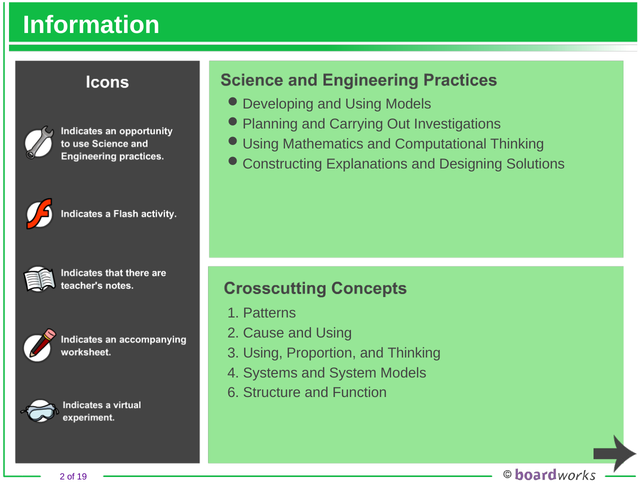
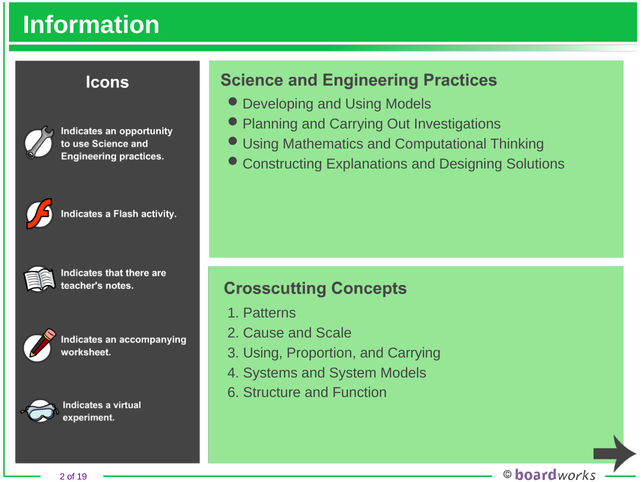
Cause and Using: Using -> Scale
Proportion and Thinking: Thinking -> Carrying
